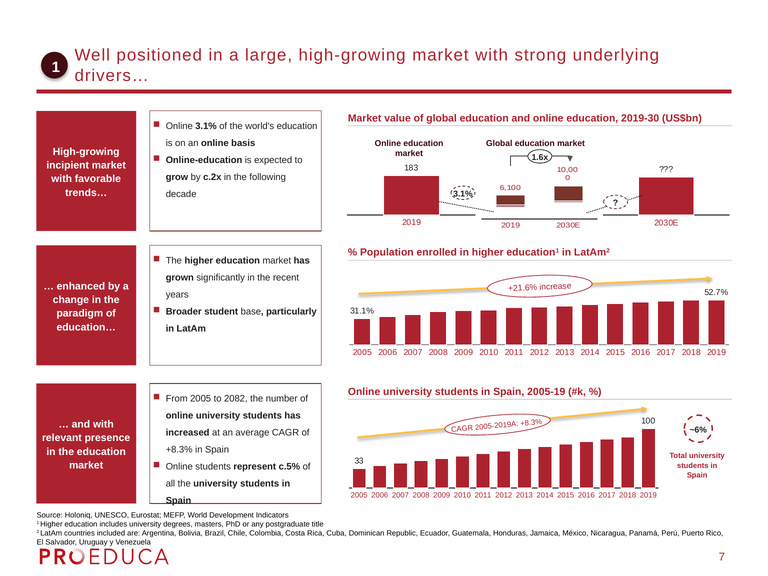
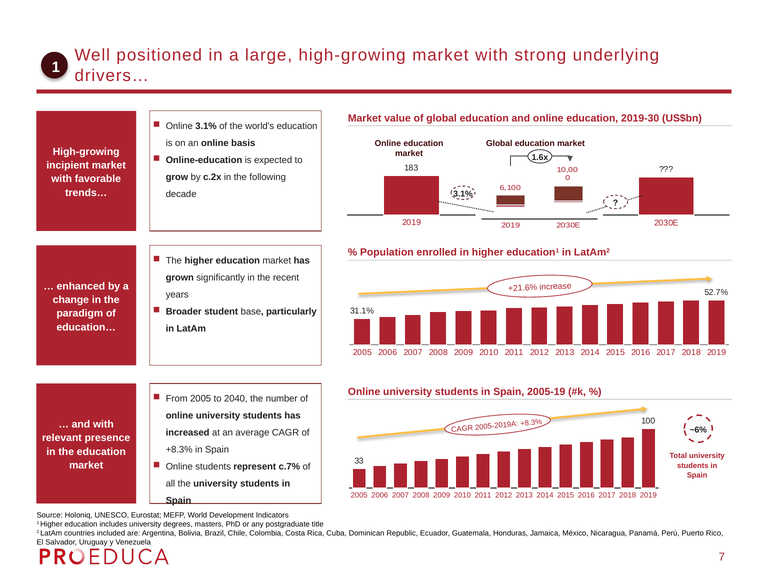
2082: 2082 -> 2040
c.5%: c.5% -> c.7%
